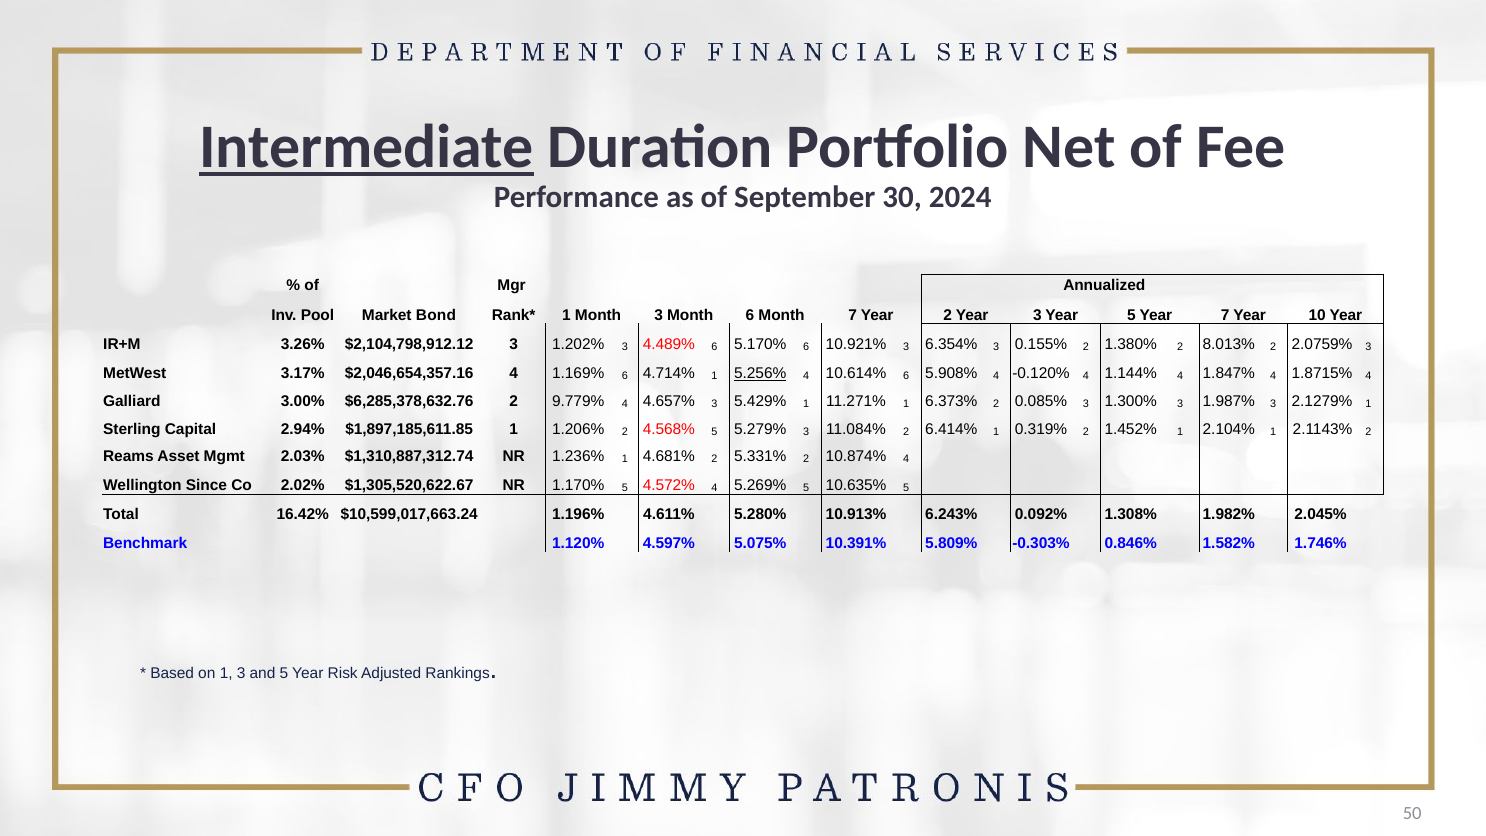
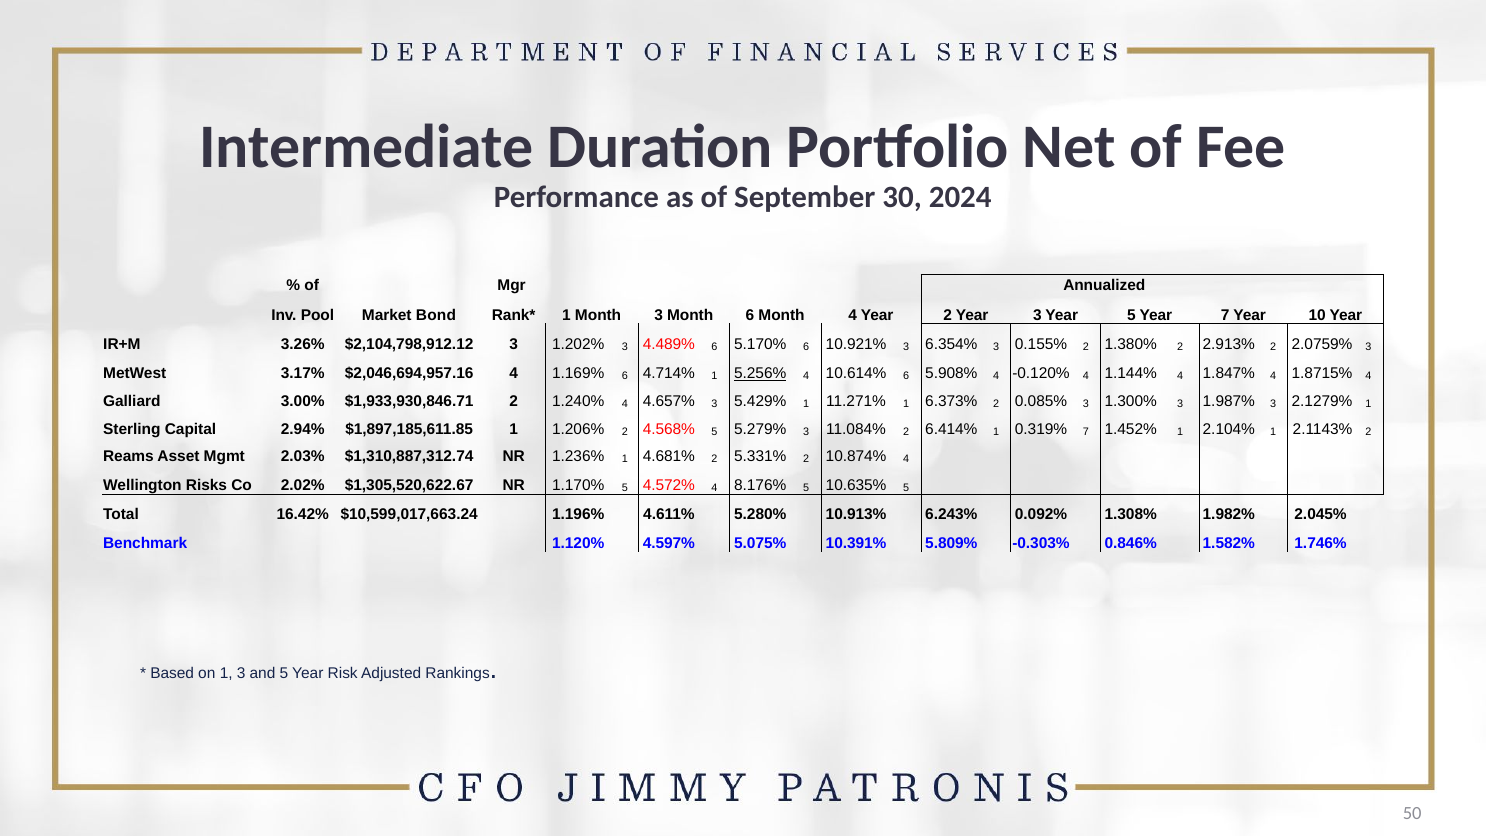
Intermediate underline: present -> none
Month 7: 7 -> 4
8.013%: 8.013% -> 2.913%
$2,046,654,357.16: $2,046,654,357.16 -> $2,046,694,957.16
$6,285,378,632.76: $6,285,378,632.76 -> $1,933,930,846.71
9.779%: 9.779% -> 1.240%
0.319% 2: 2 -> 7
Since: Since -> Risks
5.269%: 5.269% -> 8.176%
